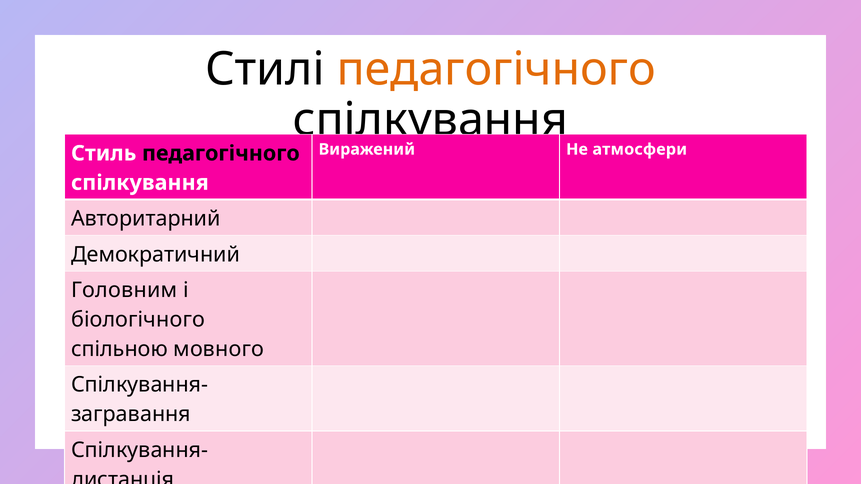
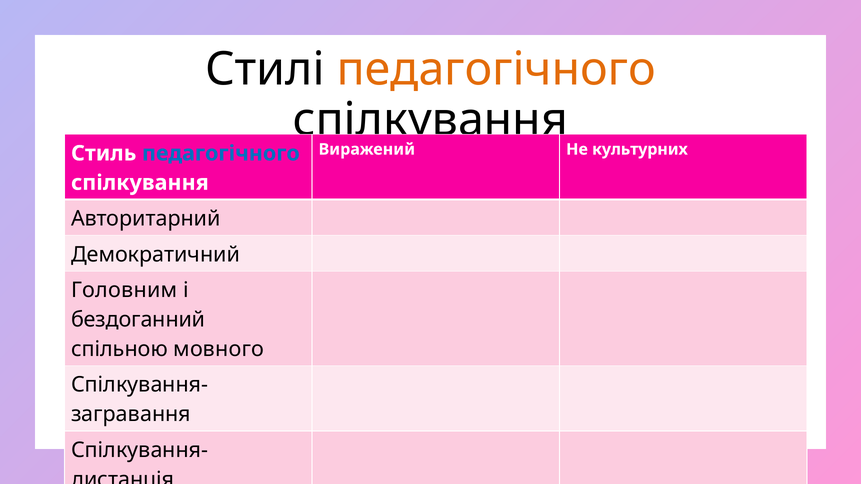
атмосфери: атмосфери -> культурних
педагогічного at (221, 153) colour: black -> blue
біологічного: біологічного -> бездоганний
